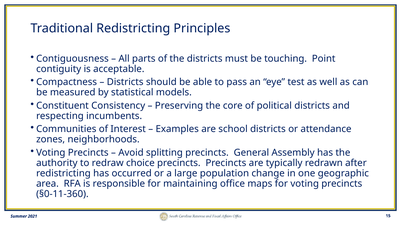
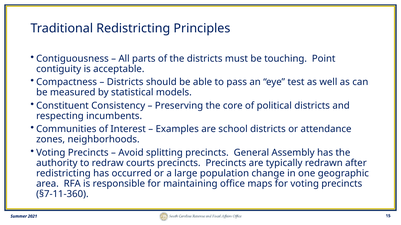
choice: choice -> courts
§0-11-360: §0-11-360 -> §7-11-360
